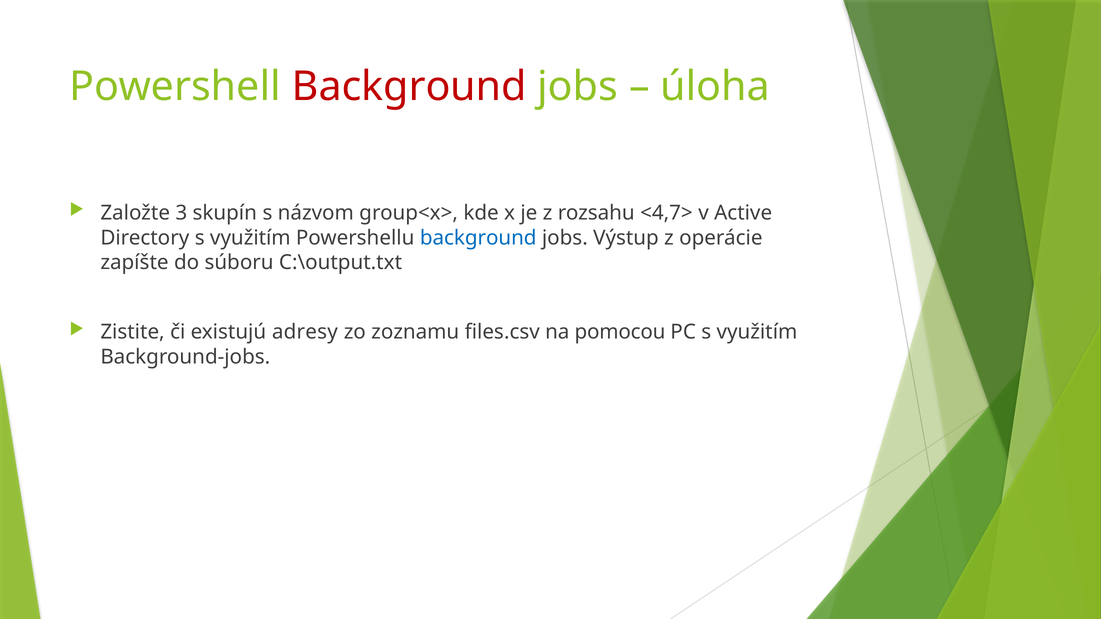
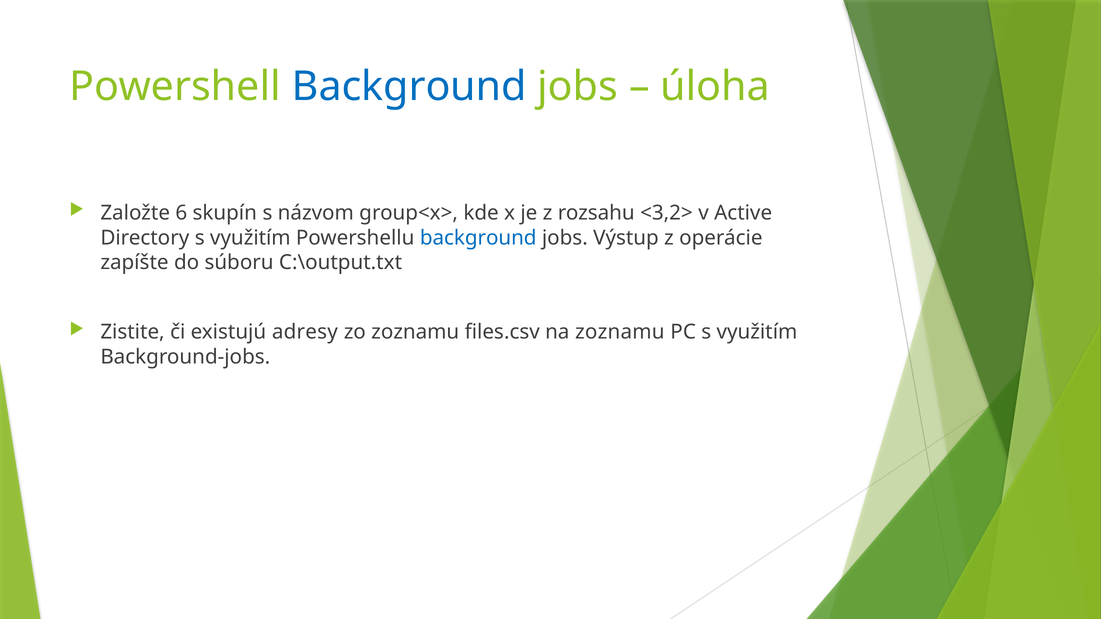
Background at (409, 87) colour: red -> blue
3: 3 -> 6
<4,7>: <4,7> -> <3,2>
na pomocou: pomocou -> zoznamu
